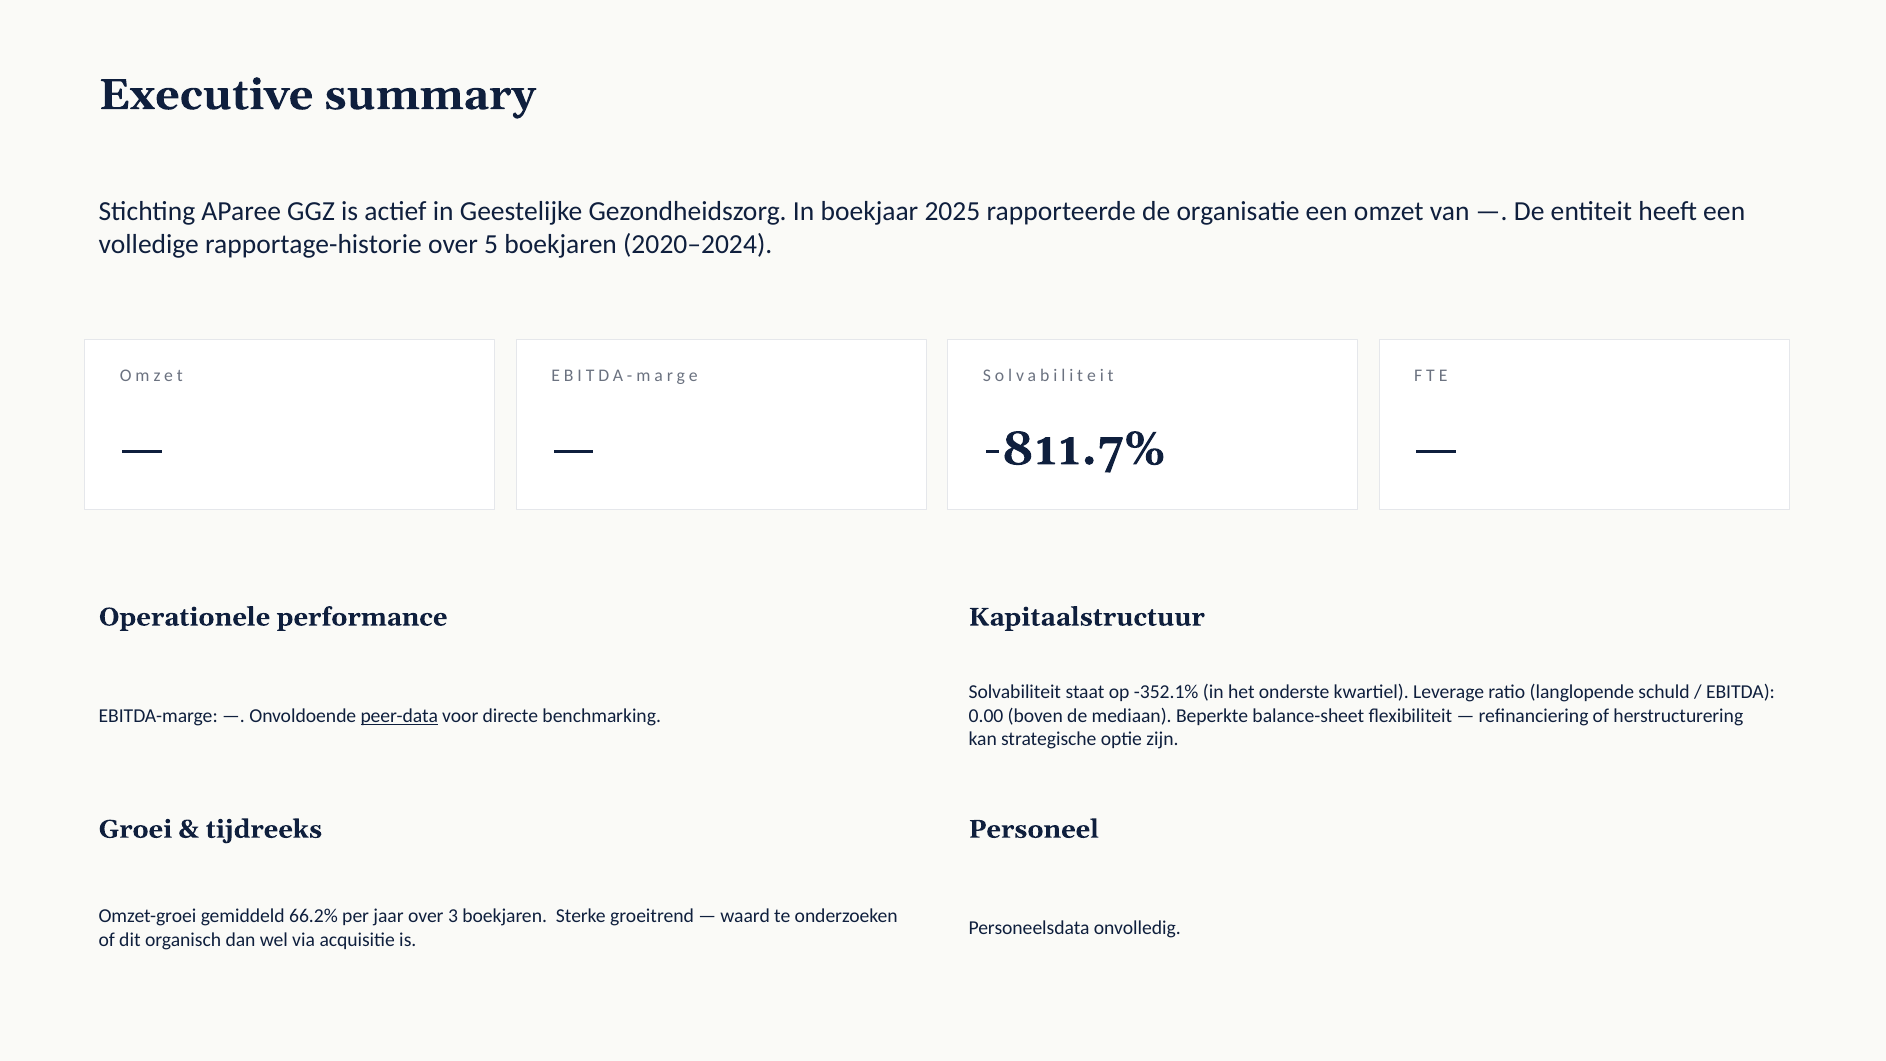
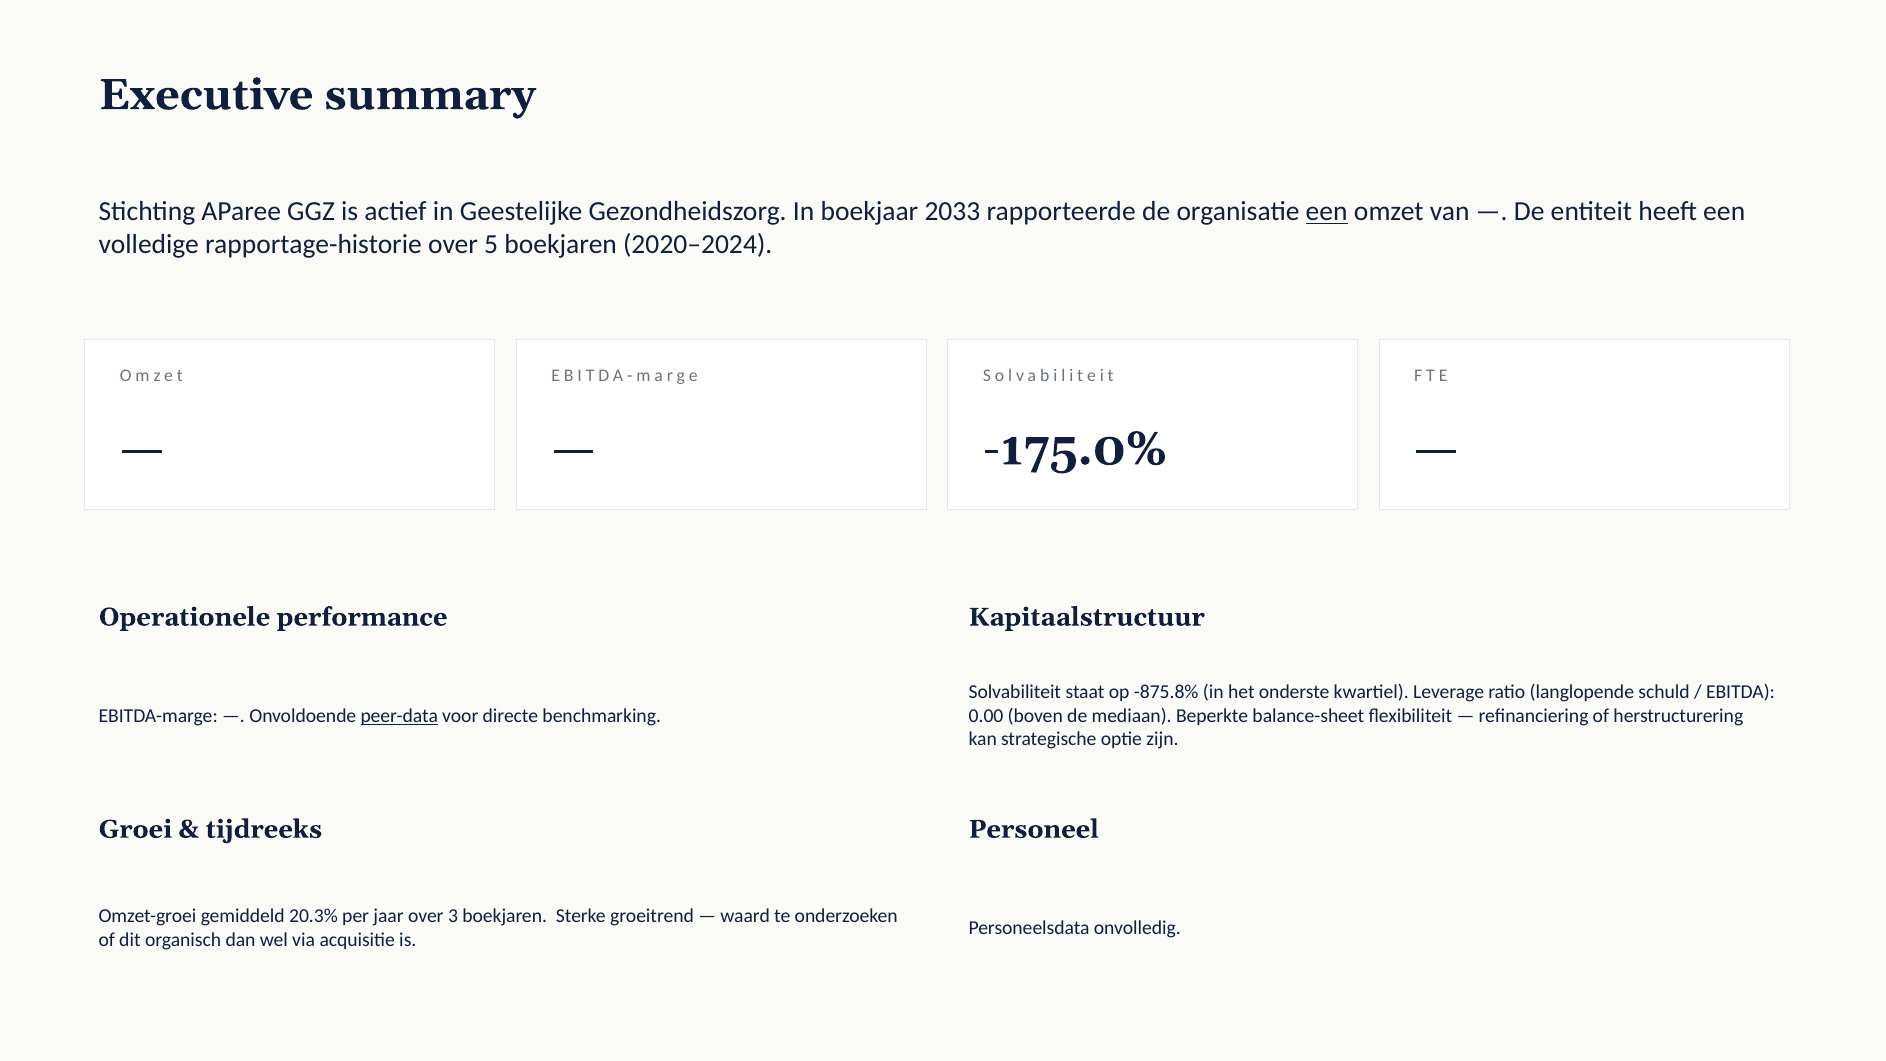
2025: 2025 -> 2033
een at (1327, 212) underline: none -> present
-811.7%: -811.7% -> -175.0%
-352.1%: -352.1% -> -875.8%
66.2%: 66.2% -> 20.3%
